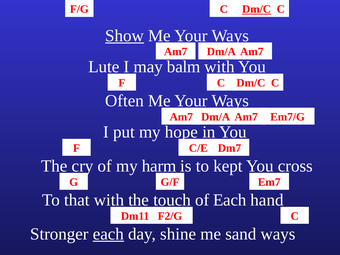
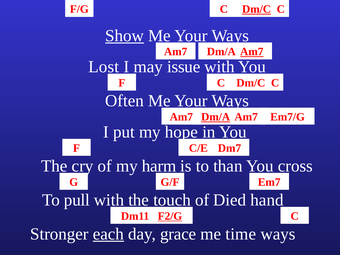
Am7 at (252, 52) underline: none -> present
Lute: Lute -> Lost
balm: balm -> issue
Dm/A at (216, 117) underline: none -> present
kept: kept -> than
that: that -> pull
of Each: Each -> Died
F2/G underline: none -> present
shine: shine -> grace
sand: sand -> time
